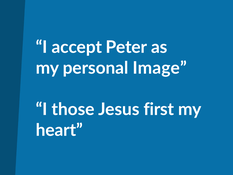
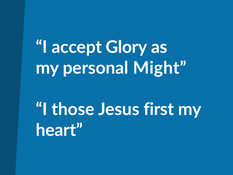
Peter: Peter -> Glory
Image: Image -> Might
